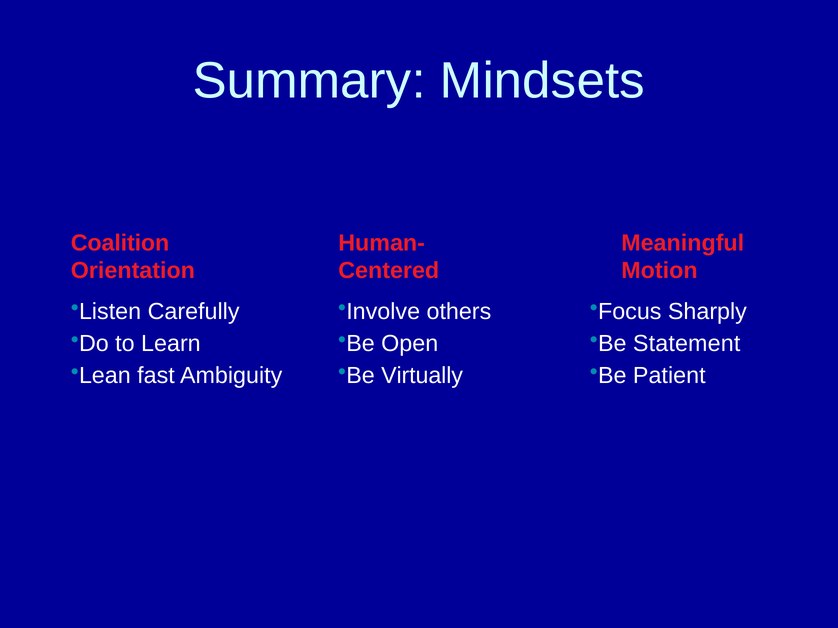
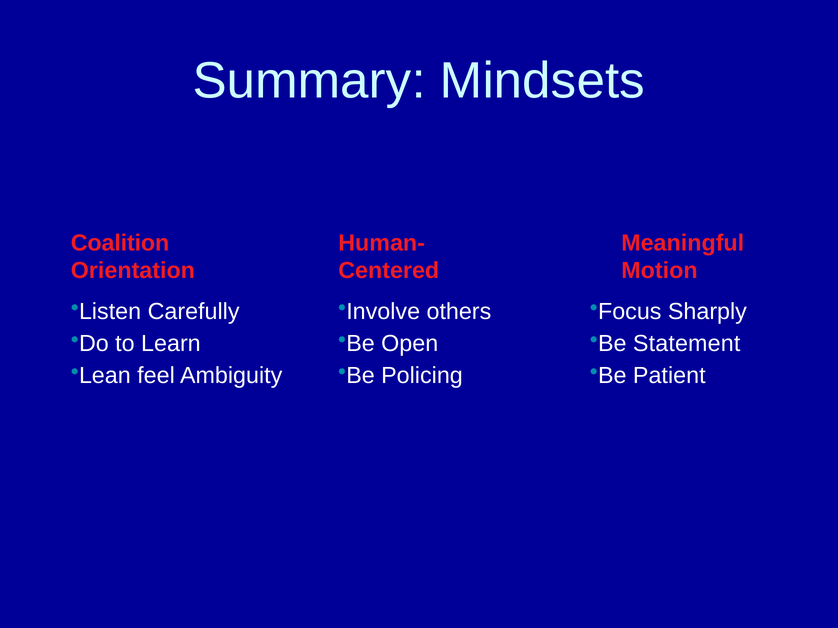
fast: fast -> feel
Virtually: Virtually -> Policing
